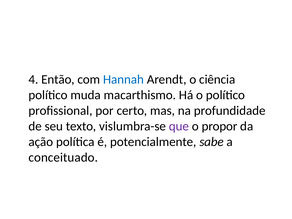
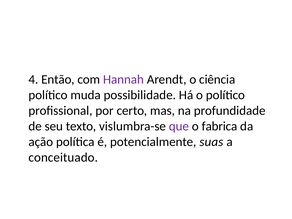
Hannah colour: blue -> purple
macarthismo: macarthismo -> possibilidade
propor: propor -> fabrica
sabe: sabe -> suas
